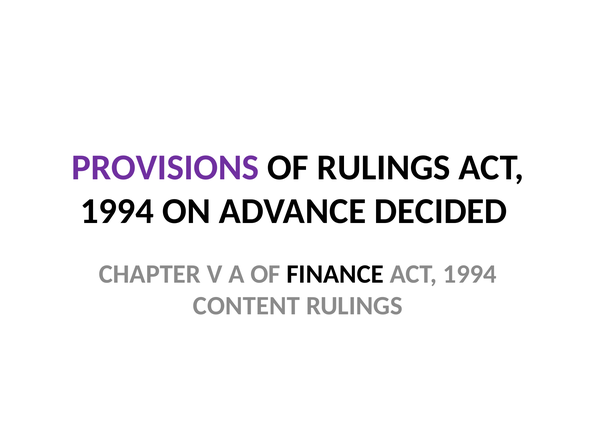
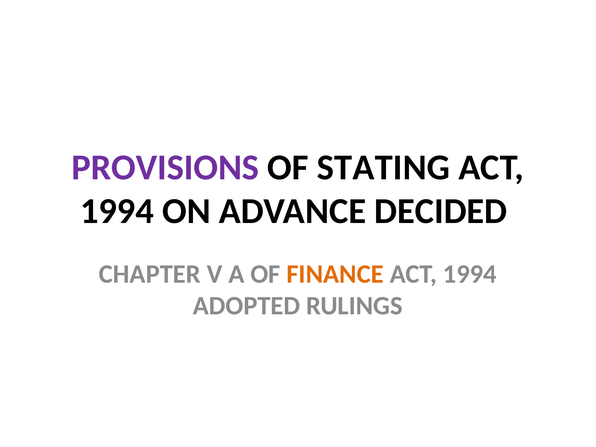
OF RULINGS: RULINGS -> STATING
FINANCE colour: black -> orange
CONTENT: CONTENT -> ADOPTED
